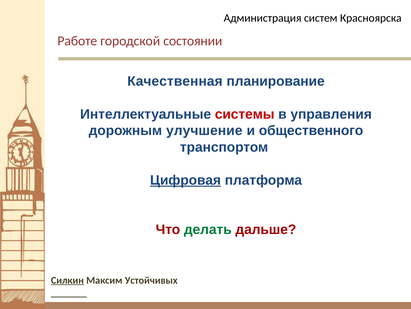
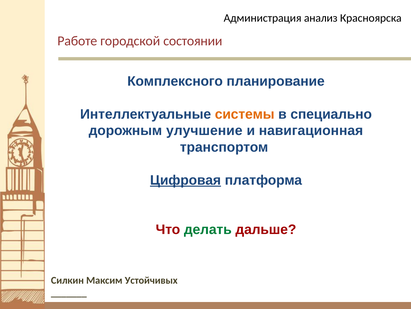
систем: систем -> анализ
Качественная: Качественная -> Комплексного
системы colour: red -> orange
управления: управления -> специально
общественного: общественного -> навигационная
Силкин underline: present -> none
